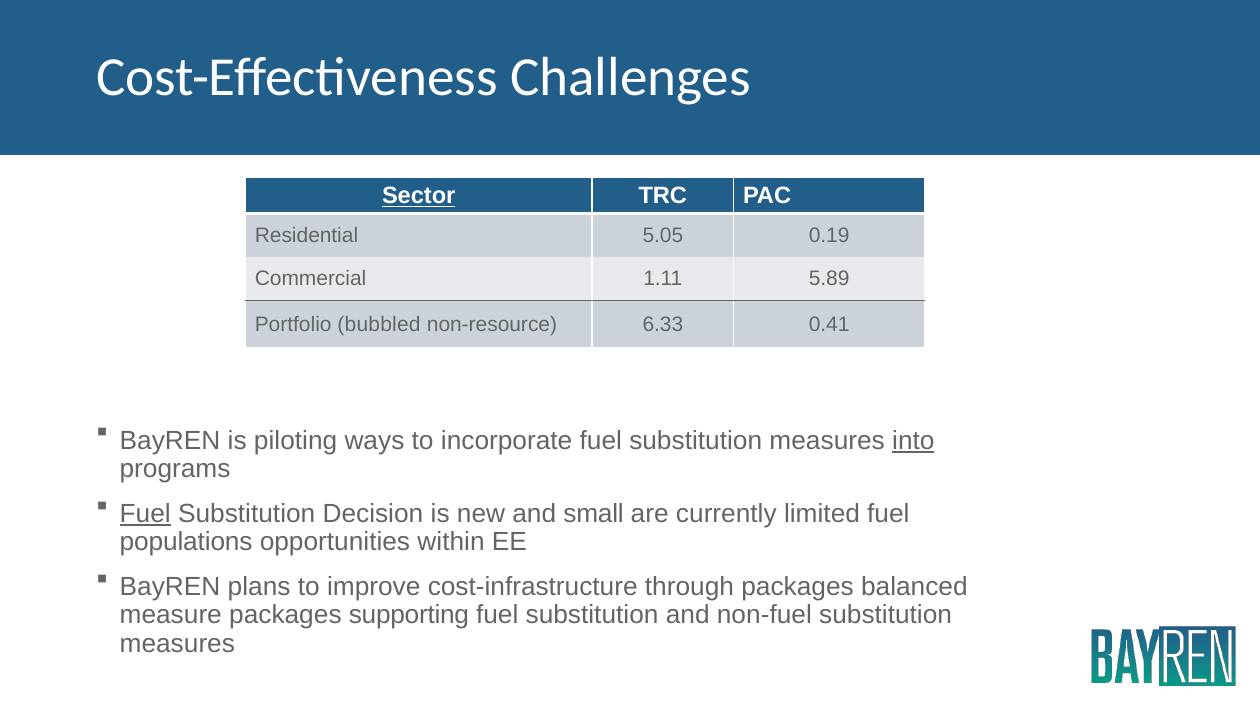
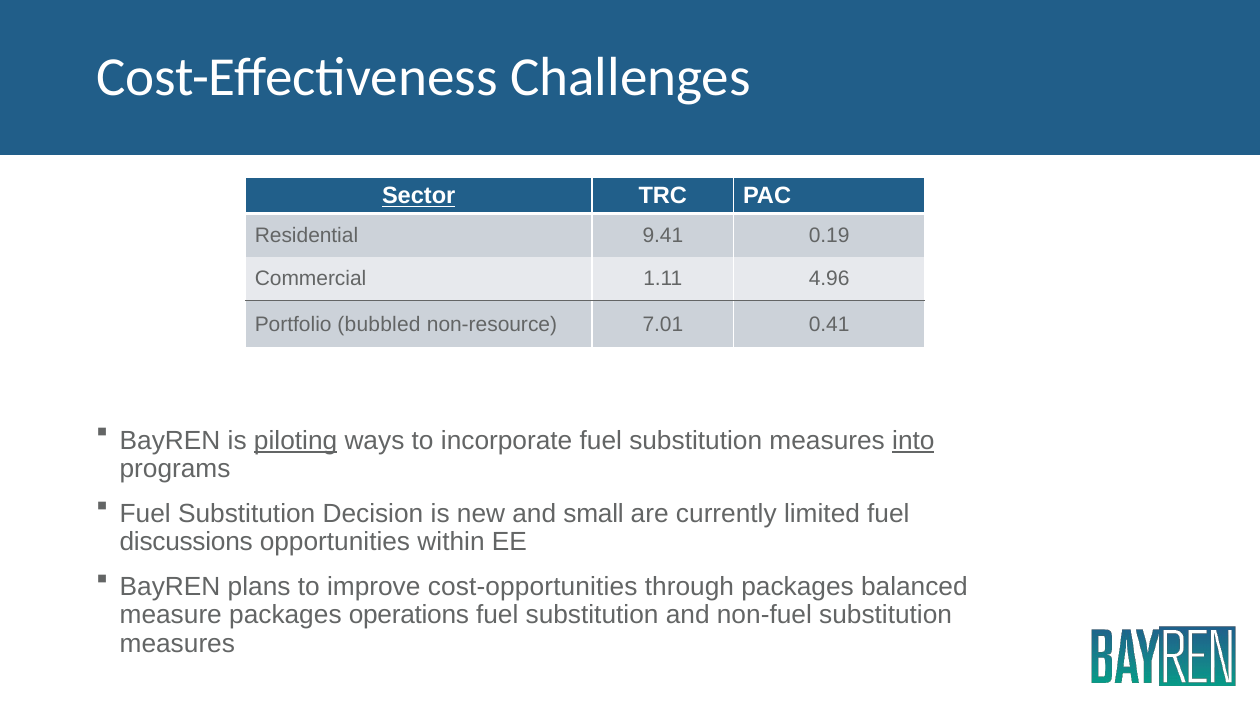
5.05: 5.05 -> 9.41
5.89: 5.89 -> 4.96
6.33: 6.33 -> 7.01
piloting underline: none -> present
Fuel at (145, 514) underline: present -> none
populations: populations -> discussions
cost-infrastructure: cost-infrastructure -> cost-opportunities
supporting: supporting -> operations
